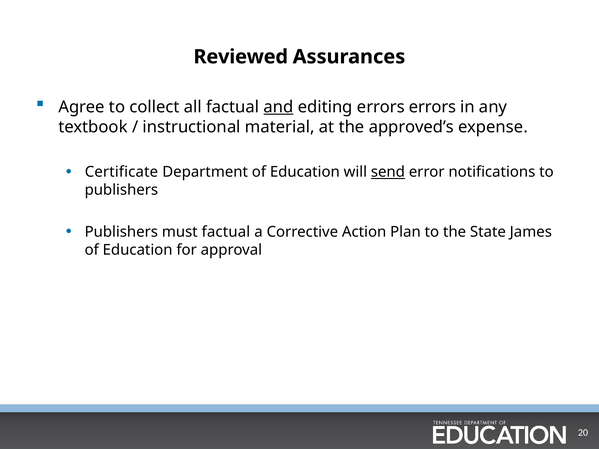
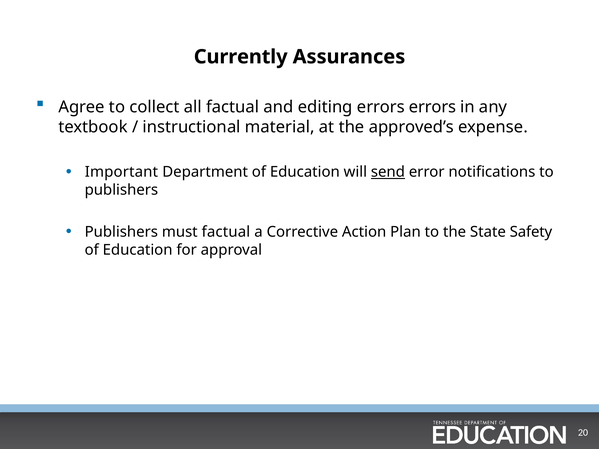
Reviewed: Reviewed -> Currently
and underline: present -> none
Certificate: Certificate -> Important
James: James -> Safety
